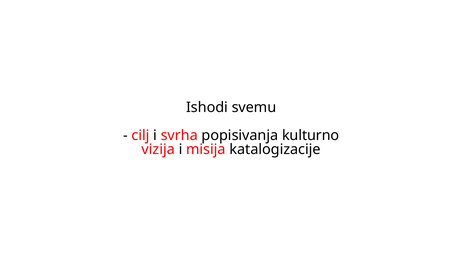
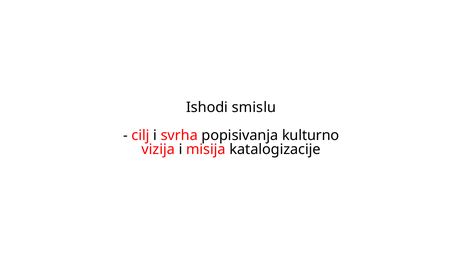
svemu: svemu -> smislu
